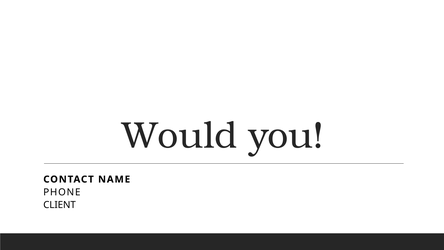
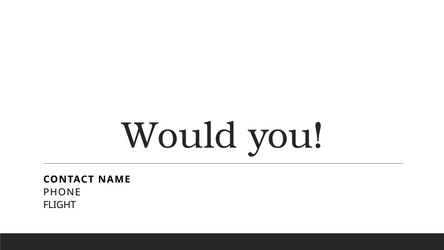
CLIENT: CLIENT -> FLIGHT
